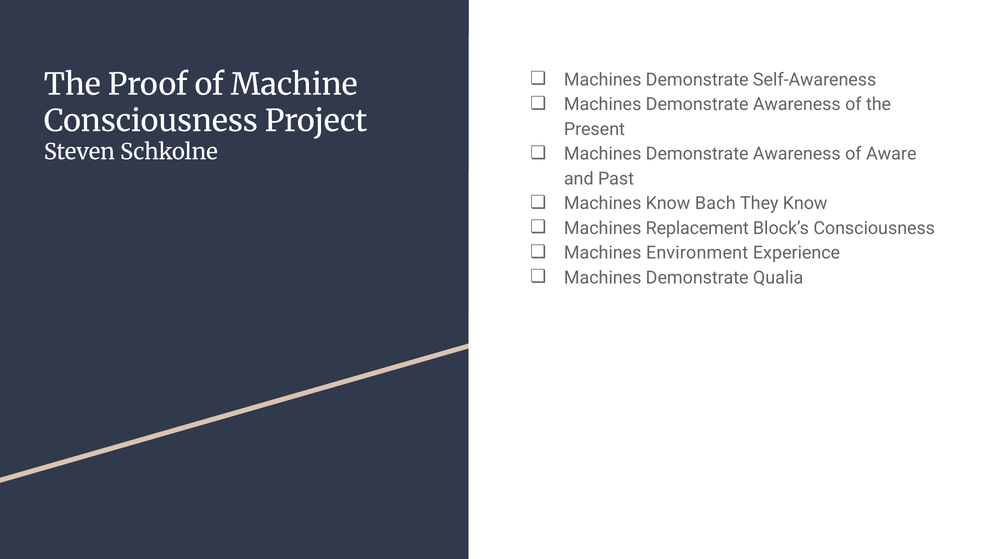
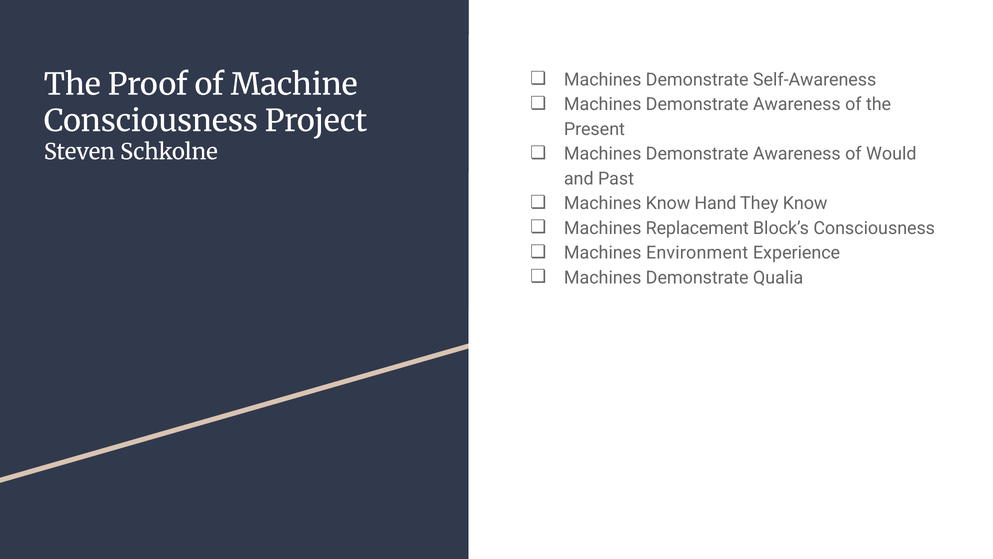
Aware: Aware -> Would
Bach: Bach -> Hand
